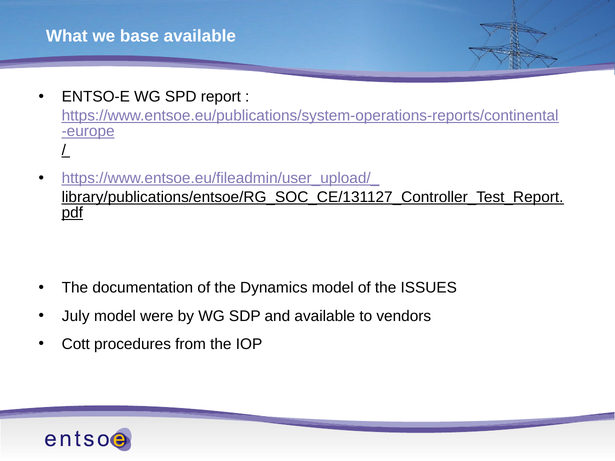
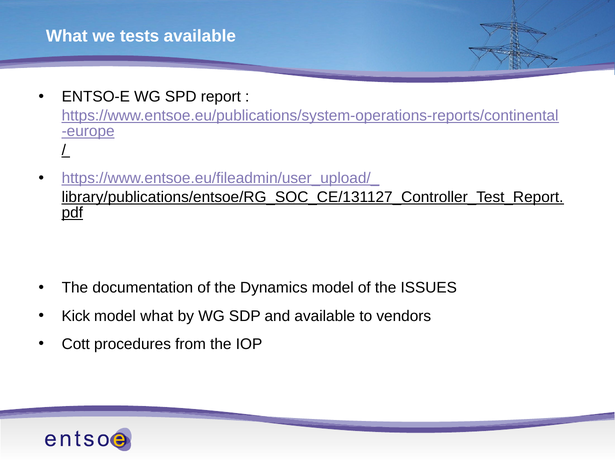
base: base -> tests
July: July -> Kick
model were: were -> what
